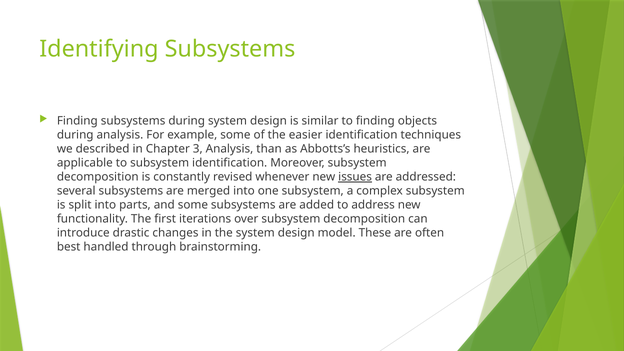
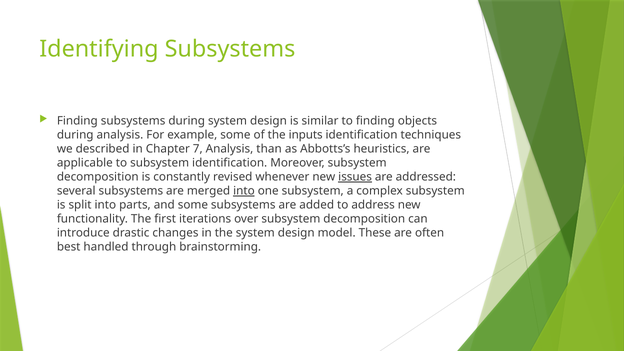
easier: easier -> inputs
3: 3 -> 7
into at (244, 191) underline: none -> present
